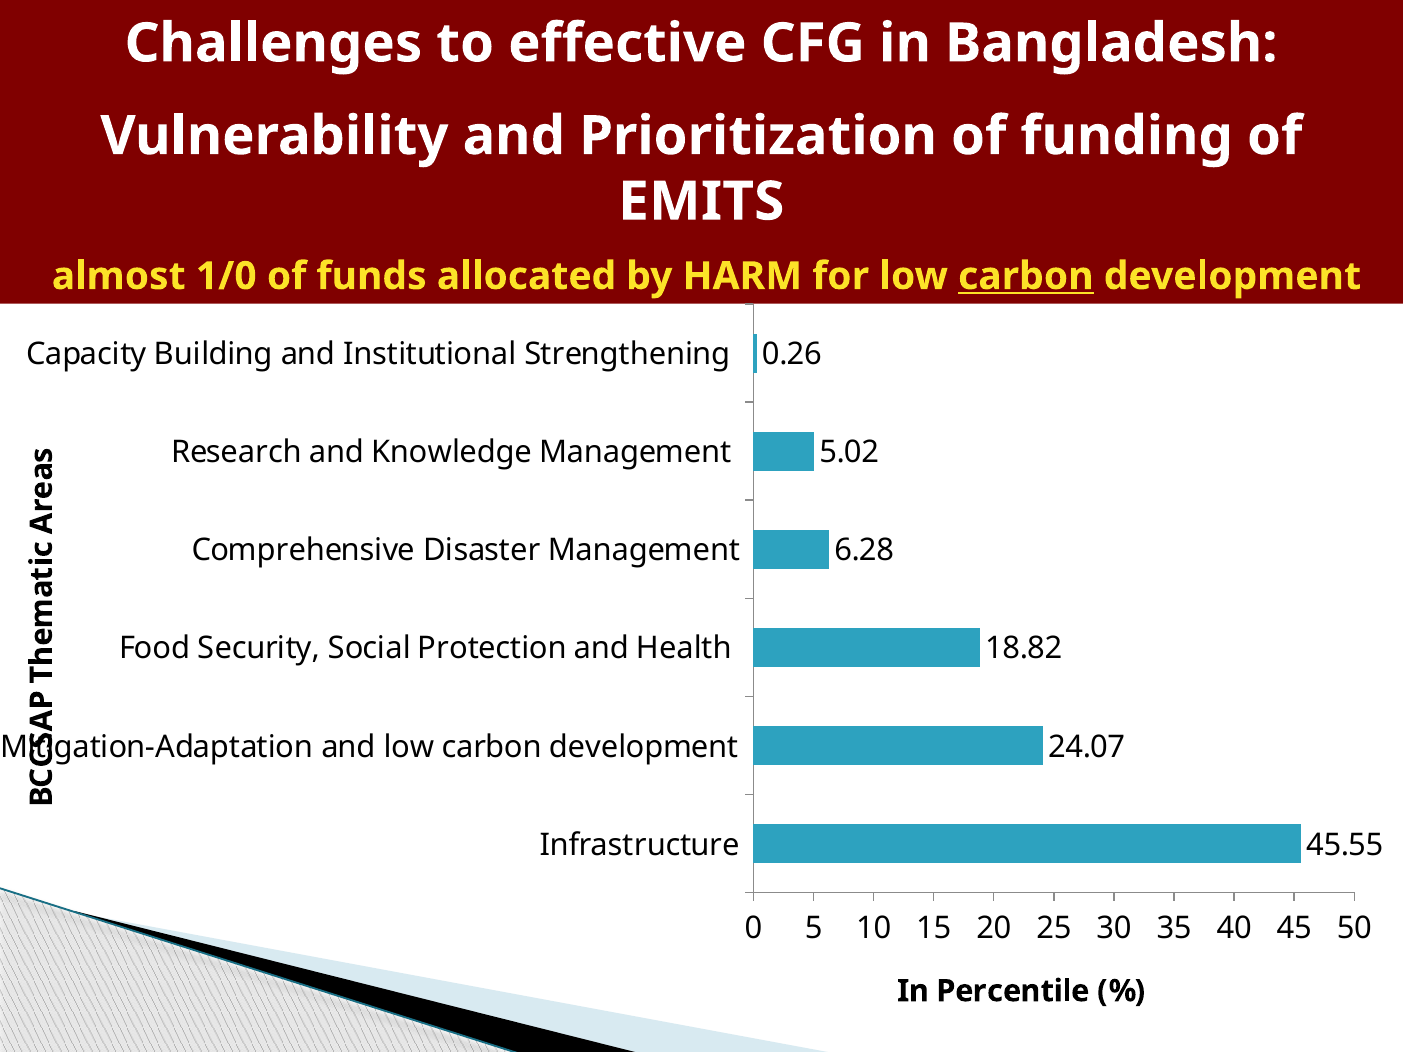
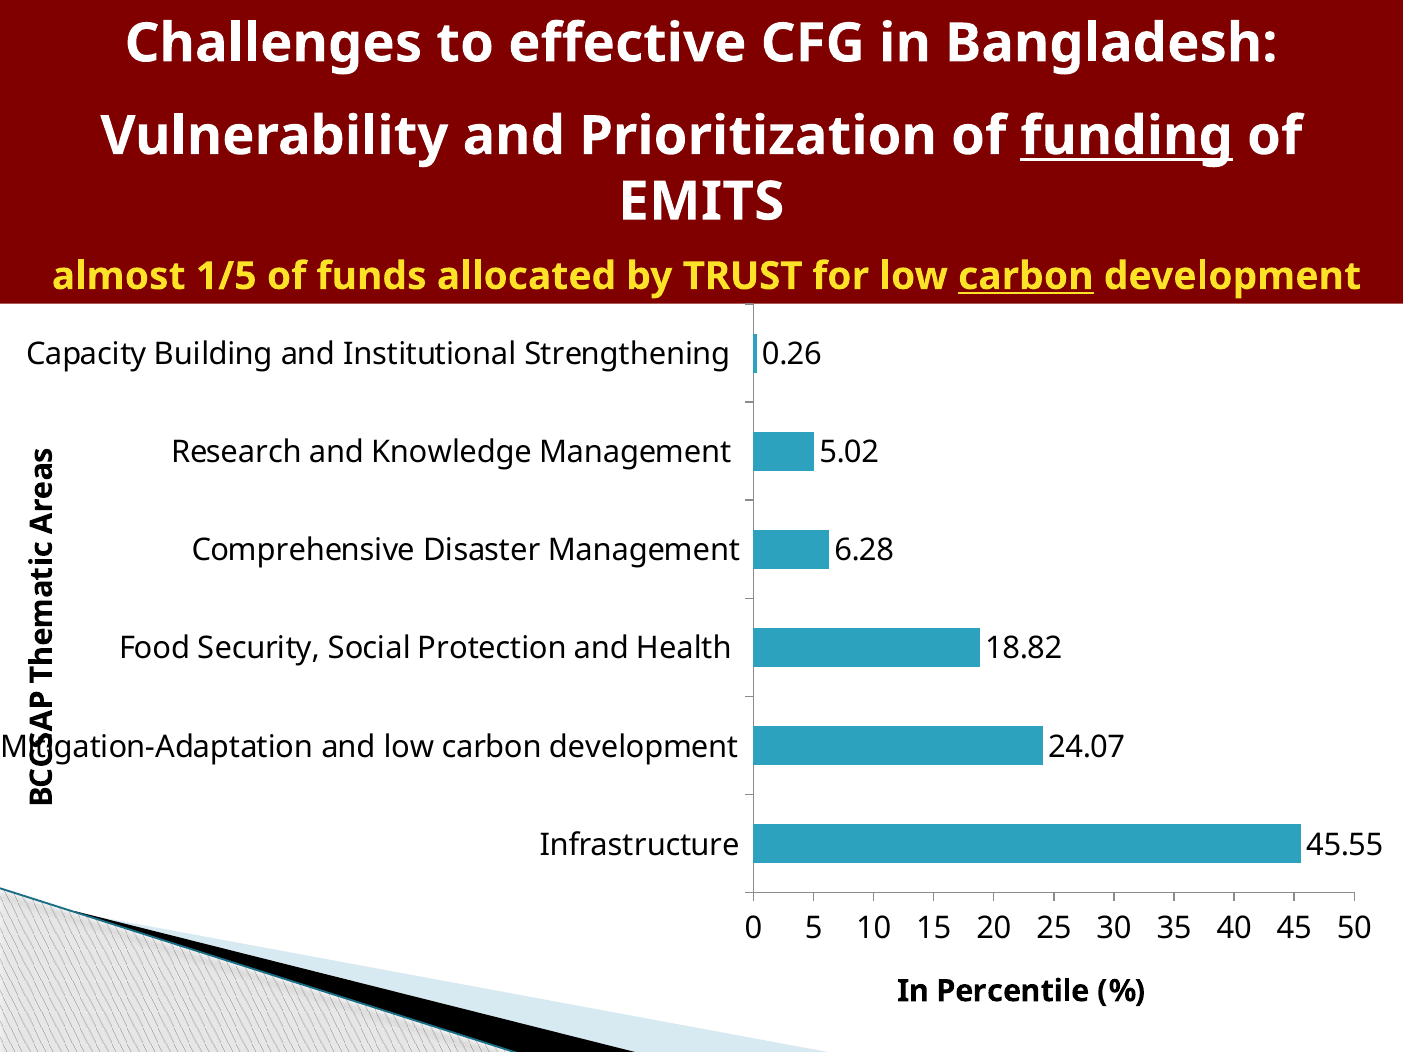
funding underline: none -> present
1/0: 1/0 -> 1/5
HARM: HARM -> TRUST
